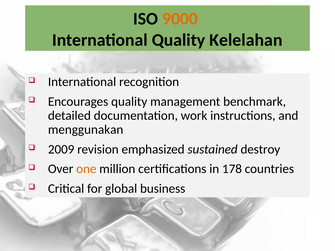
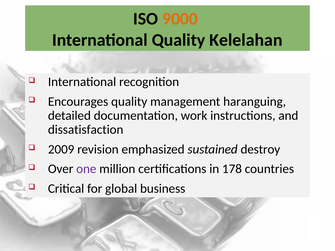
benchmark: benchmark -> haranguing
menggunakan: menggunakan -> dissatisfaction
one colour: orange -> purple
